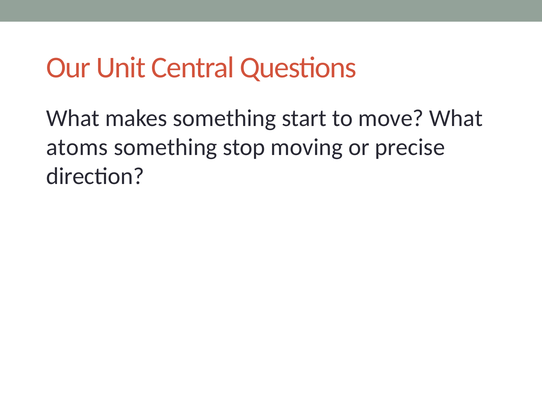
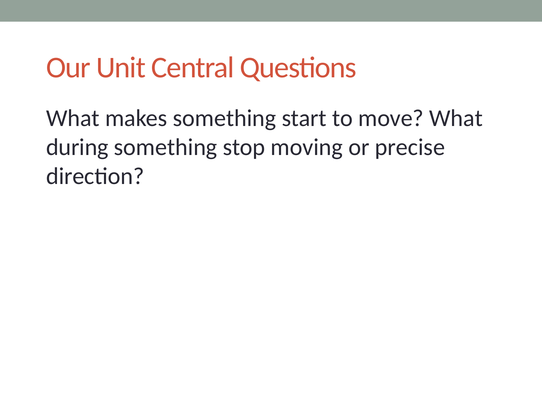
atoms: atoms -> during
